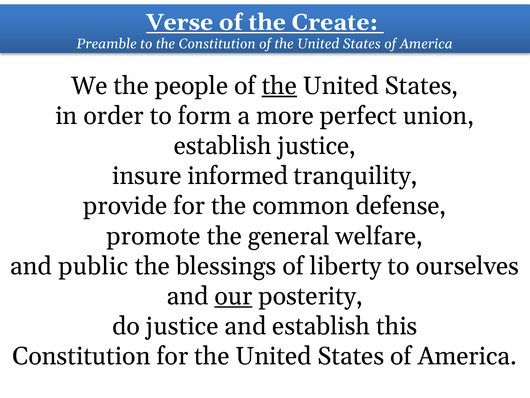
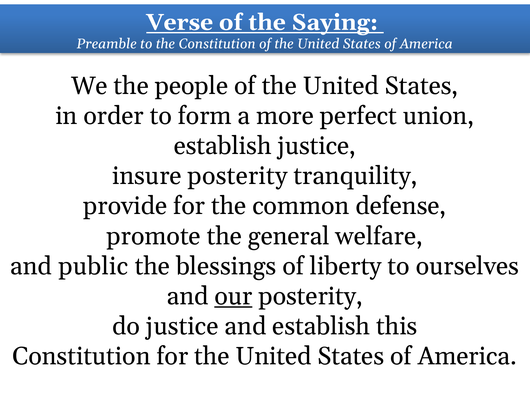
Create: Create -> Saying
the at (279, 86) underline: present -> none
insure informed: informed -> posterity
